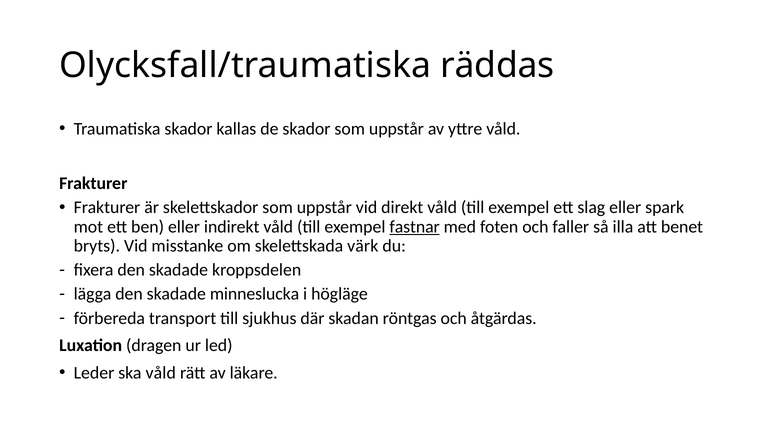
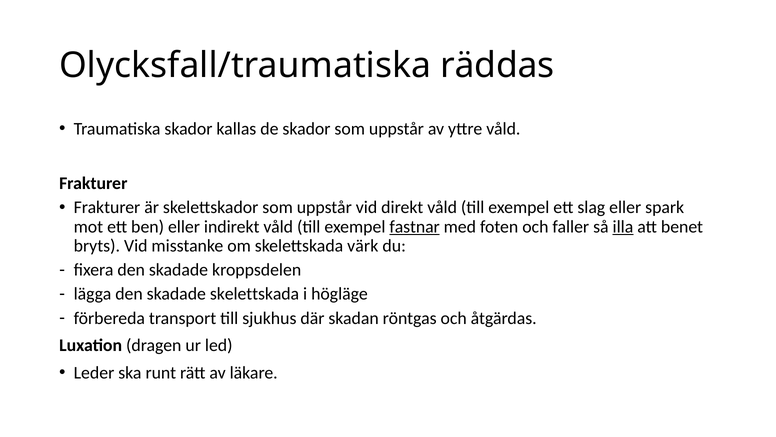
illa underline: none -> present
skadade minneslucka: minneslucka -> skelettskada
ska våld: våld -> runt
